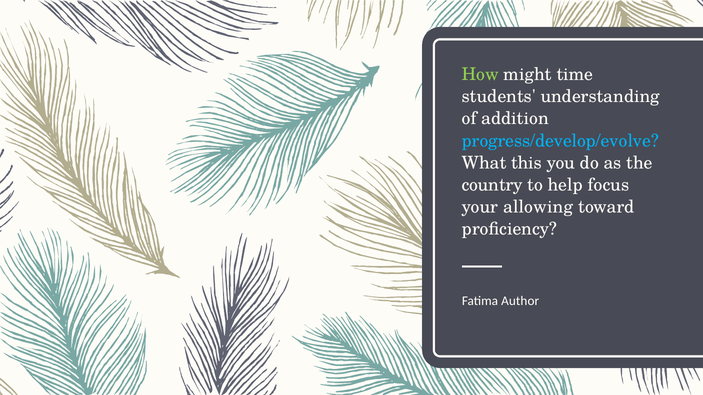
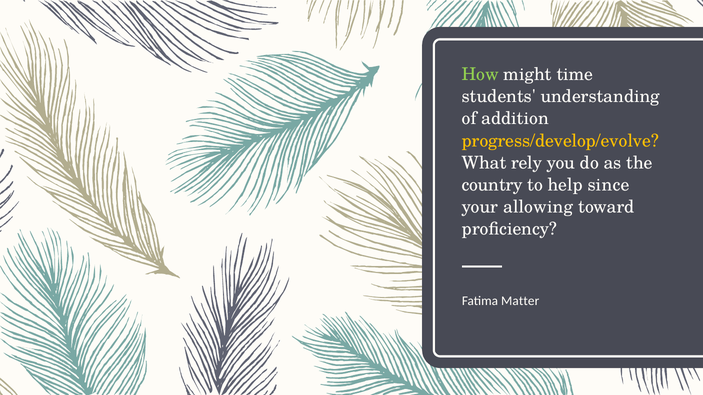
progress/develop/evolve colour: light blue -> yellow
this: this -> rely
focus: focus -> since
Author: Author -> Matter
